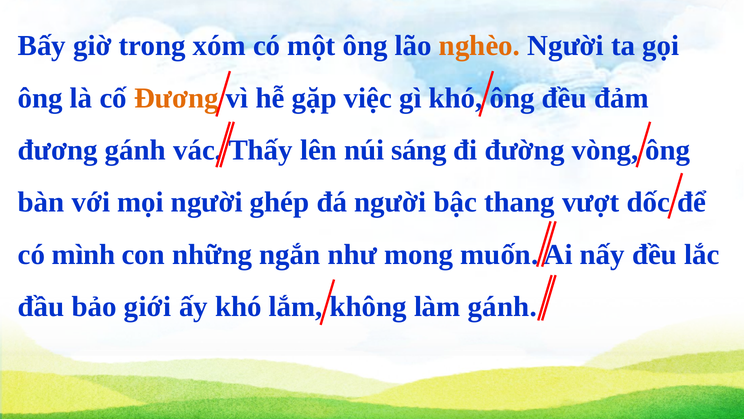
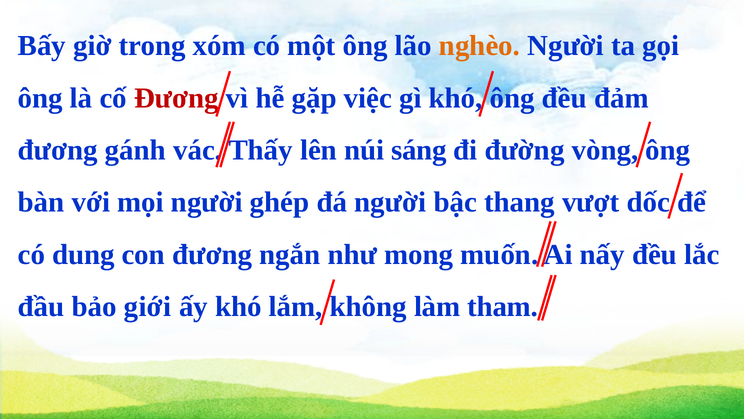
Đương at (176, 98) colour: orange -> red
mình: mình -> dung
con những: những -> đương
làm gánh: gánh -> tham
